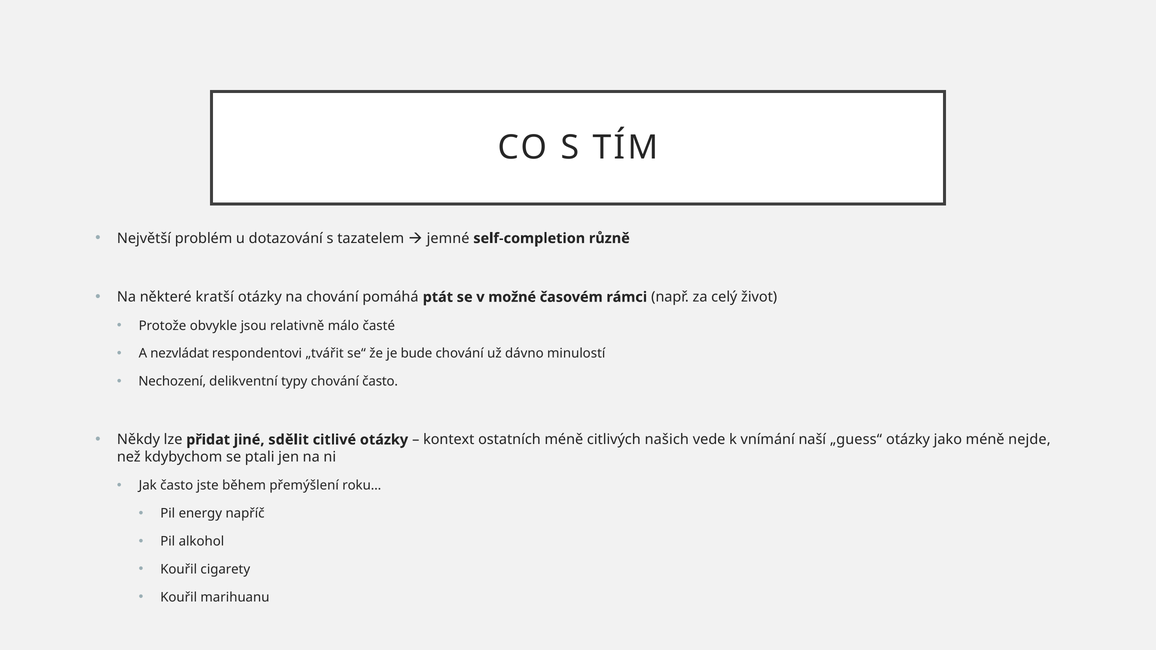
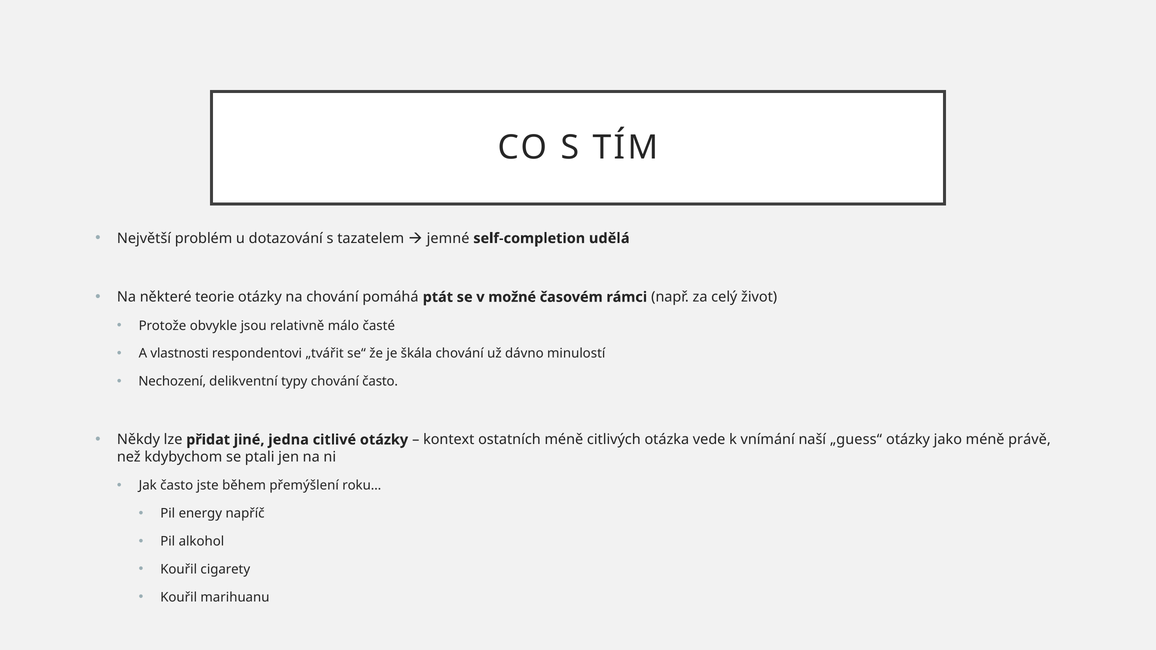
různě: různě -> udělá
kratší: kratší -> teorie
nezvládat: nezvládat -> vlastnosti
bude: bude -> škála
sdělit: sdělit -> jedna
našich: našich -> otázka
nejde: nejde -> právě
